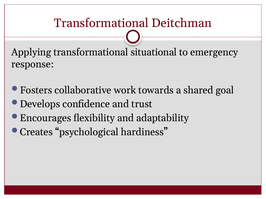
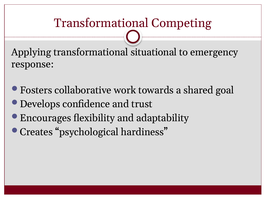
Deitchman: Deitchman -> Competing
